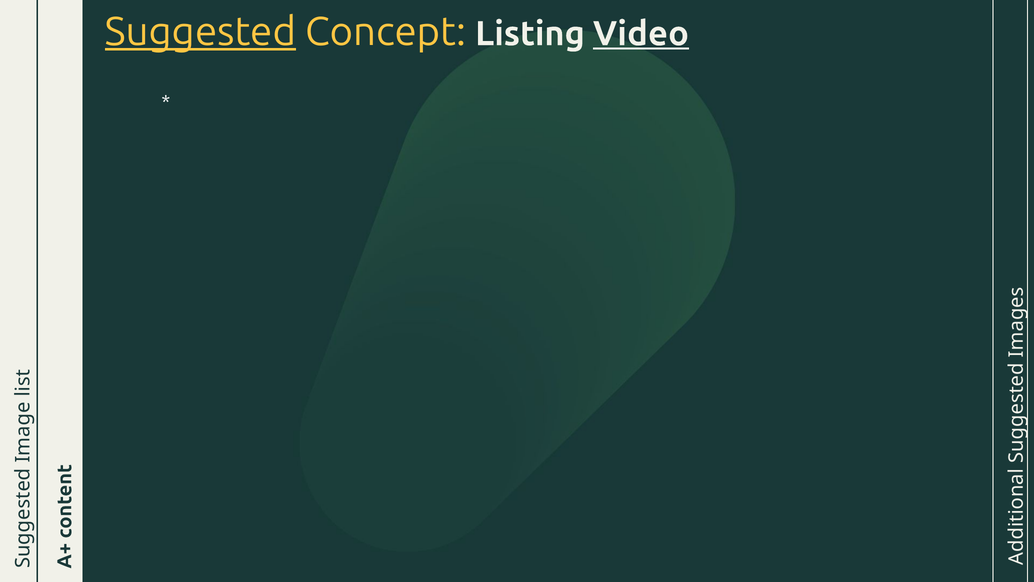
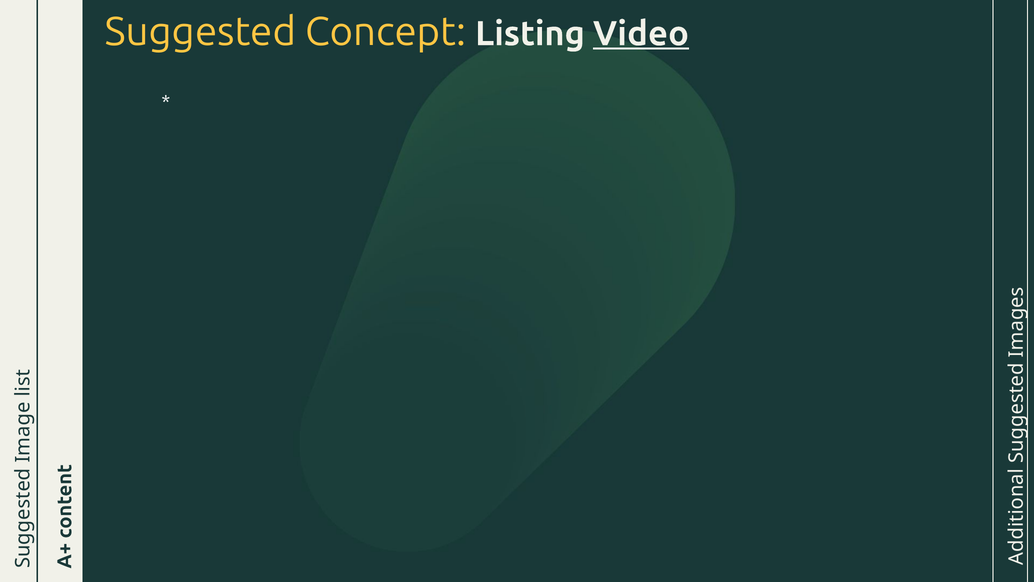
Suggested underline: present -> none
